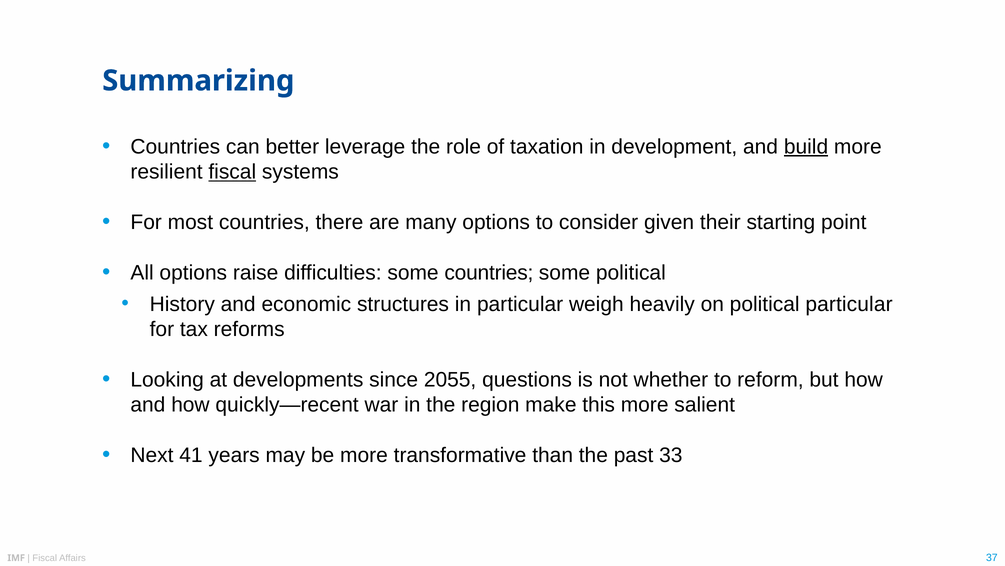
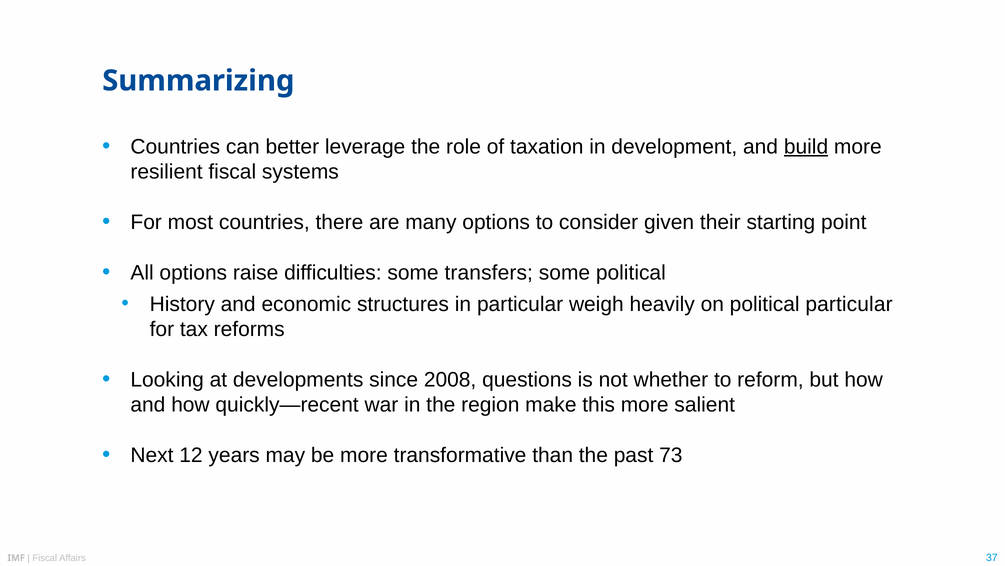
fiscal at (232, 172) underline: present -> none
some countries: countries -> transfers
2055: 2055 -> 2008
41: 41 -> 12
33: 33 -> 73
